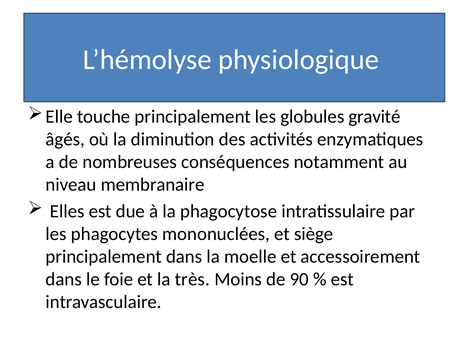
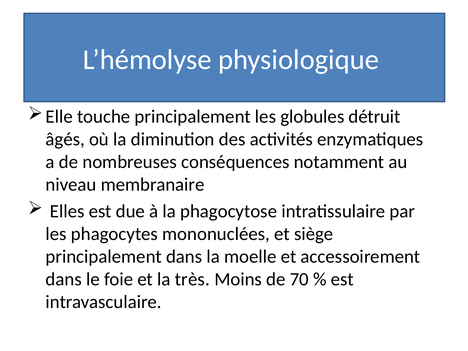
gravité: gravité -> détruit
90: 90 -> 70
